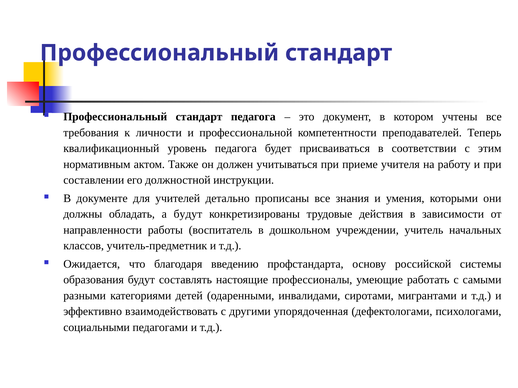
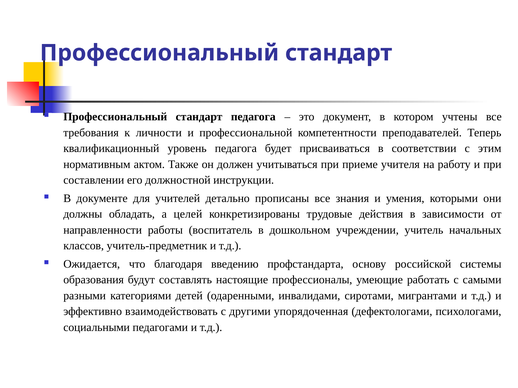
а будут: будут -> целей
